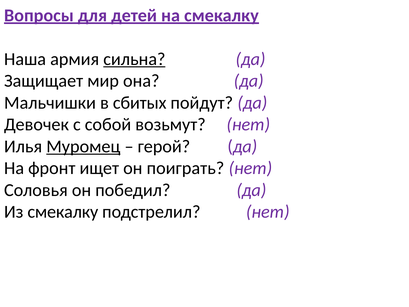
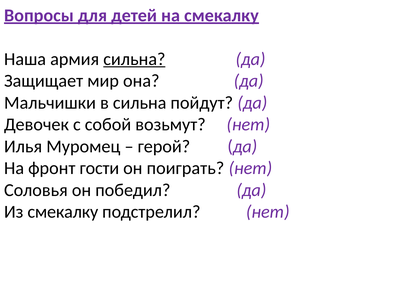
в сбитых: сбитых -> сильна
Муромец underline: present -> none
ищет: ищет -> гости
